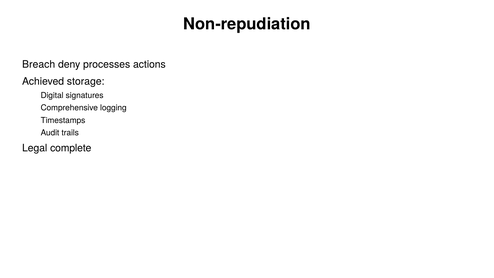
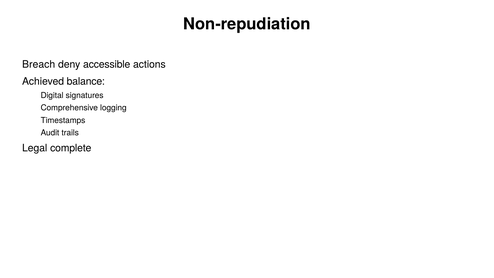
processes: processes -> accessible
storage: storage -> balance
